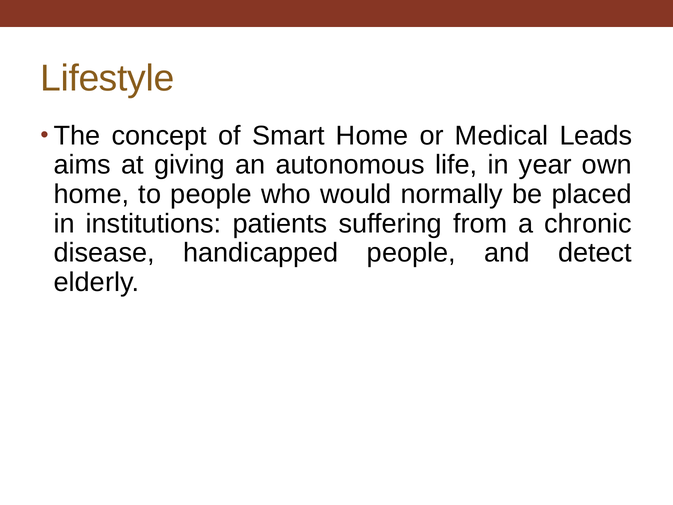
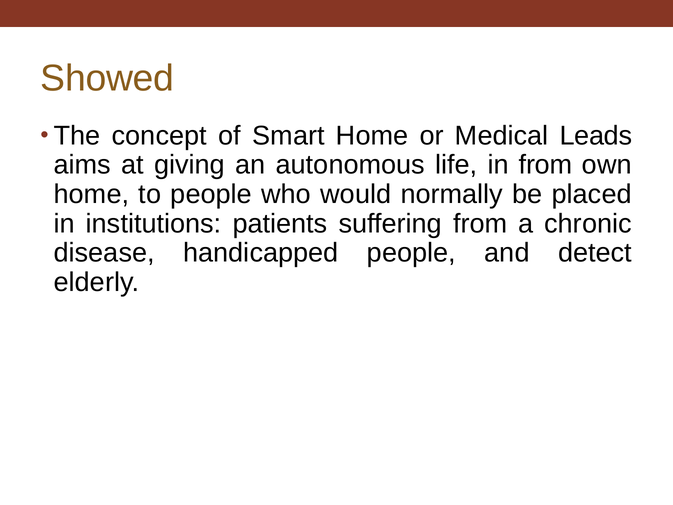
Lifestyle: Lifestyle -> Showed
in year: year -> from
